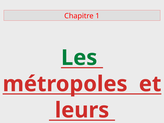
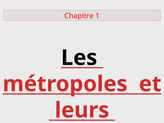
Les colour: green -> black
